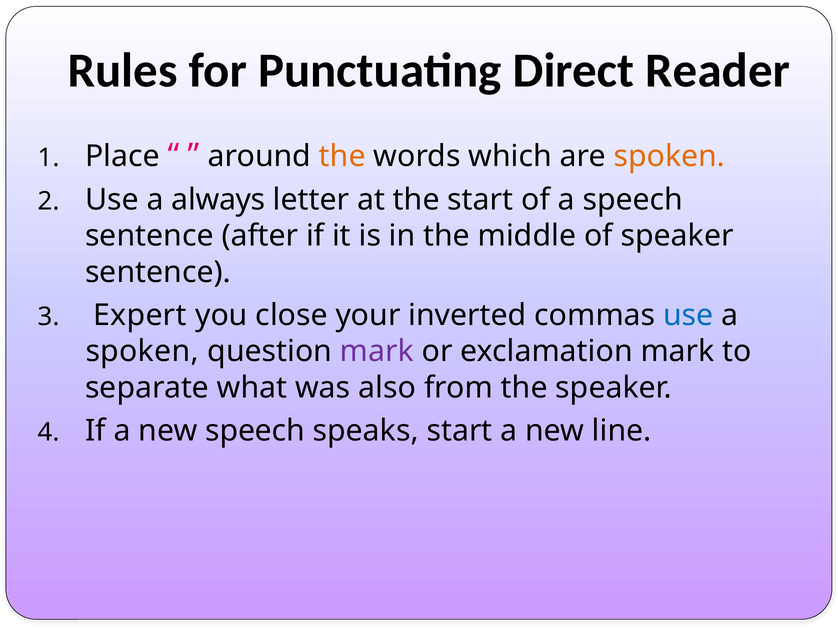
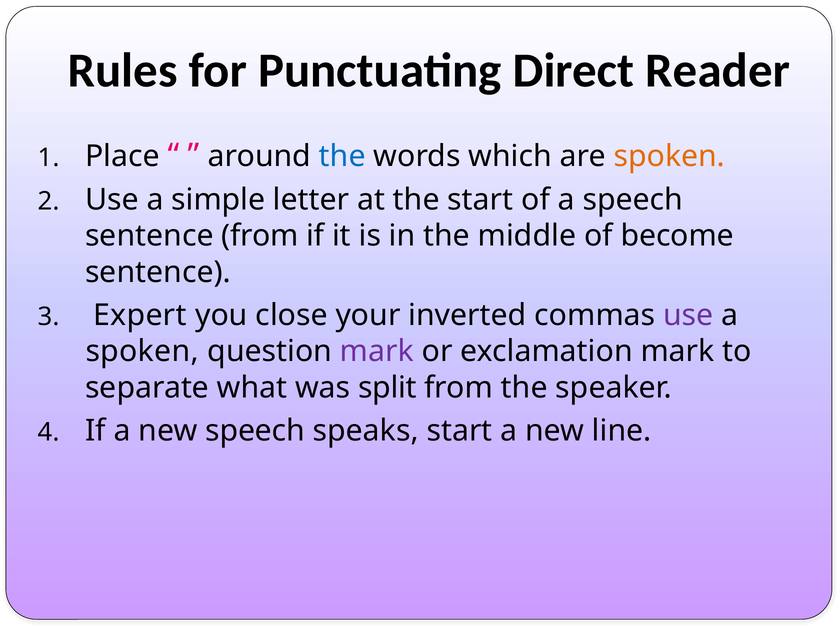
the at (342, 156) colour: orange -> blue
always: always -> simple
sentence after: after -> from
of speaker: speaker -> become
use at (688, 315) colour: blue -> purple
also: also -> split
